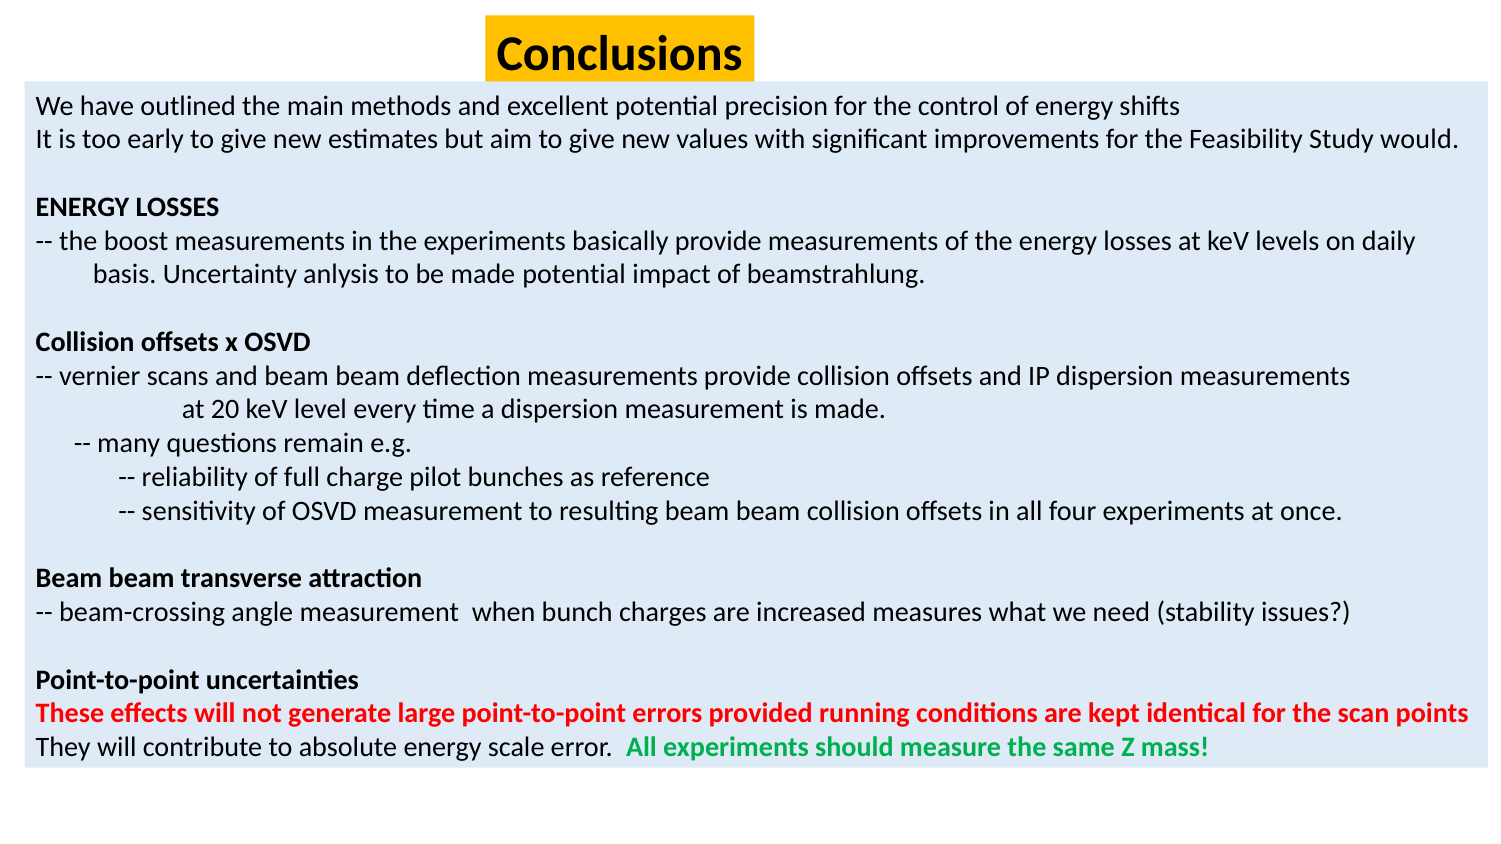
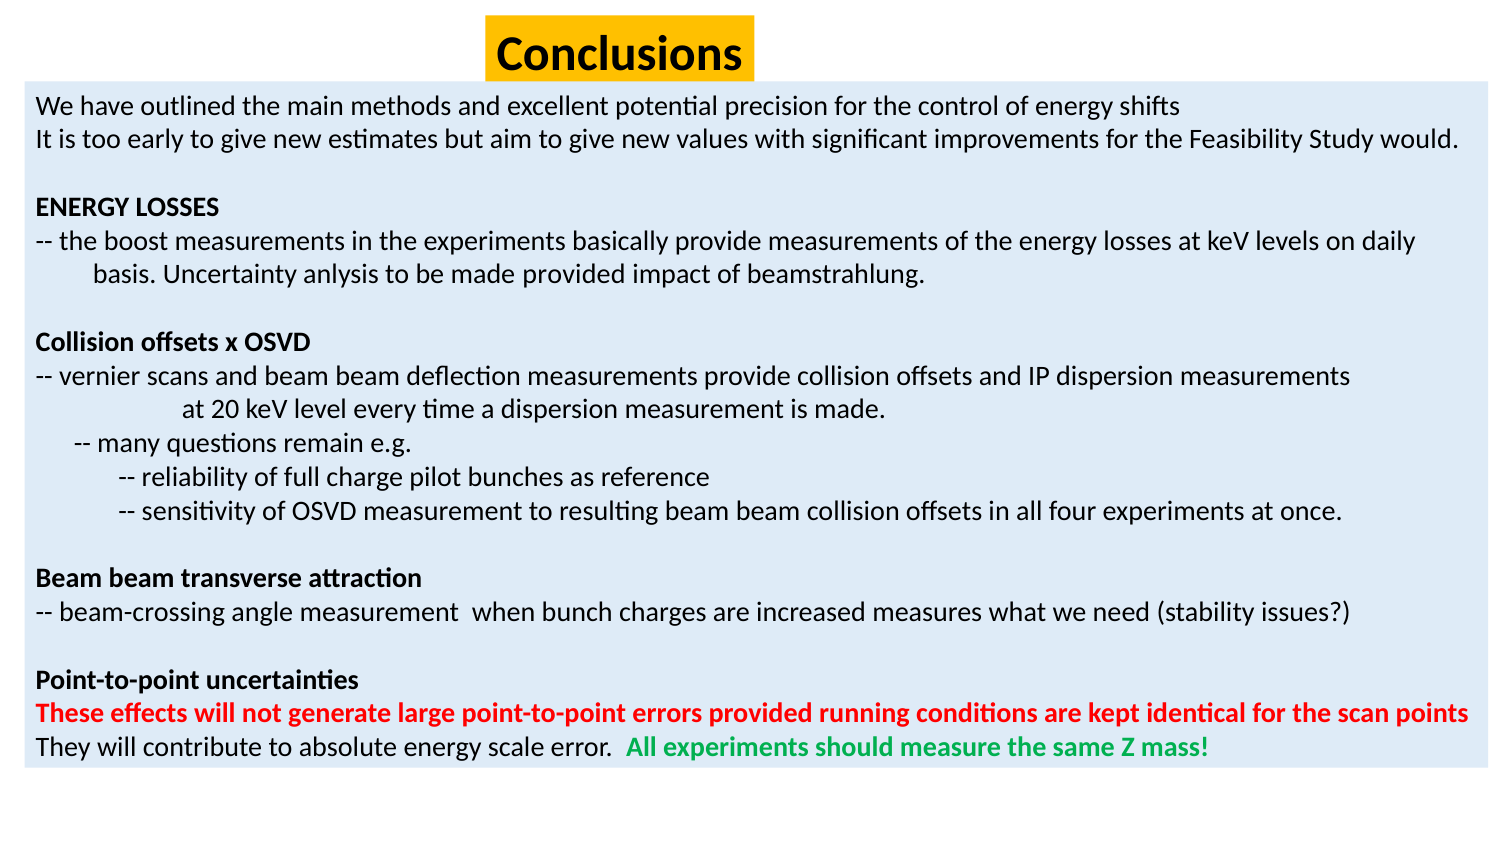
made potential: potential -> provided
